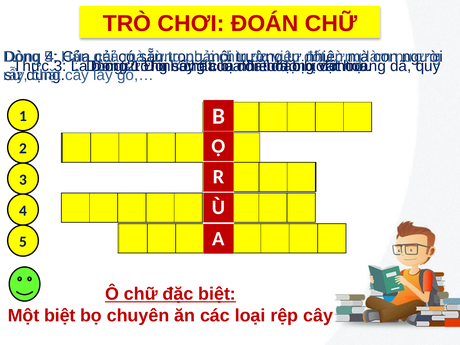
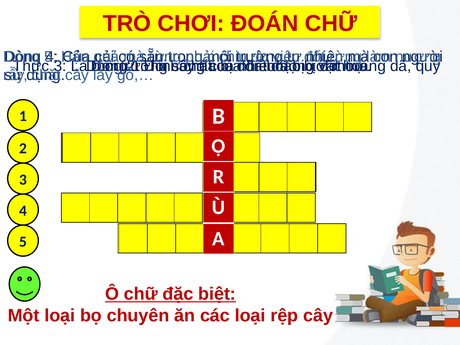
Một biệt: biệt -> loại
